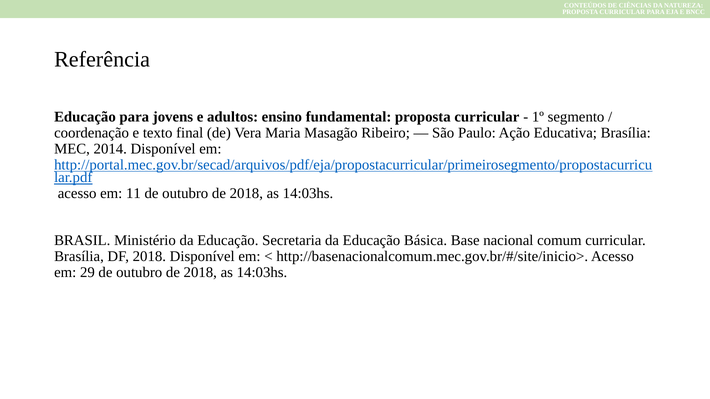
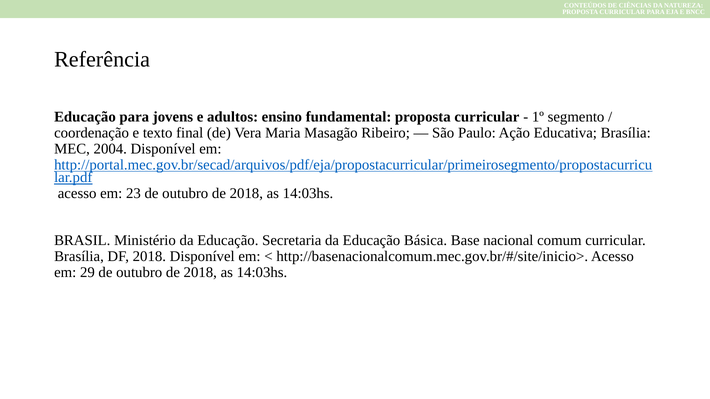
2014: 2014 -> 2004
11: 11 -> 23
